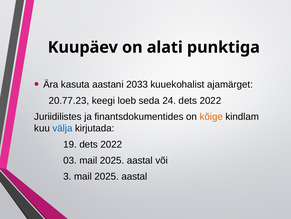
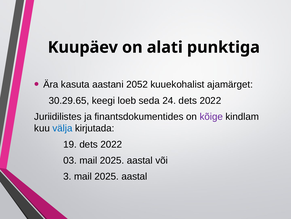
2033: 2033 -> 2052
20.77.23: 20.77.23 -> 30.29.65
kõige colour: orange -> purple
